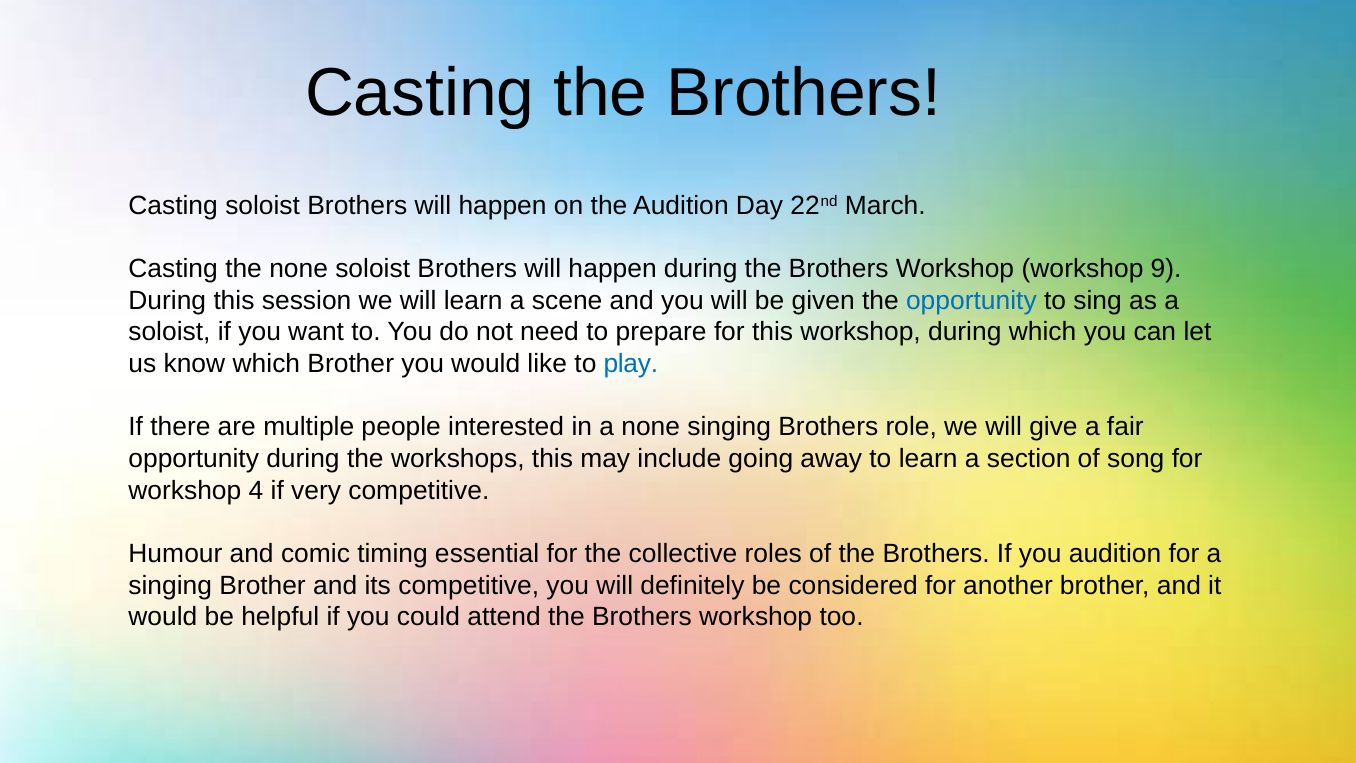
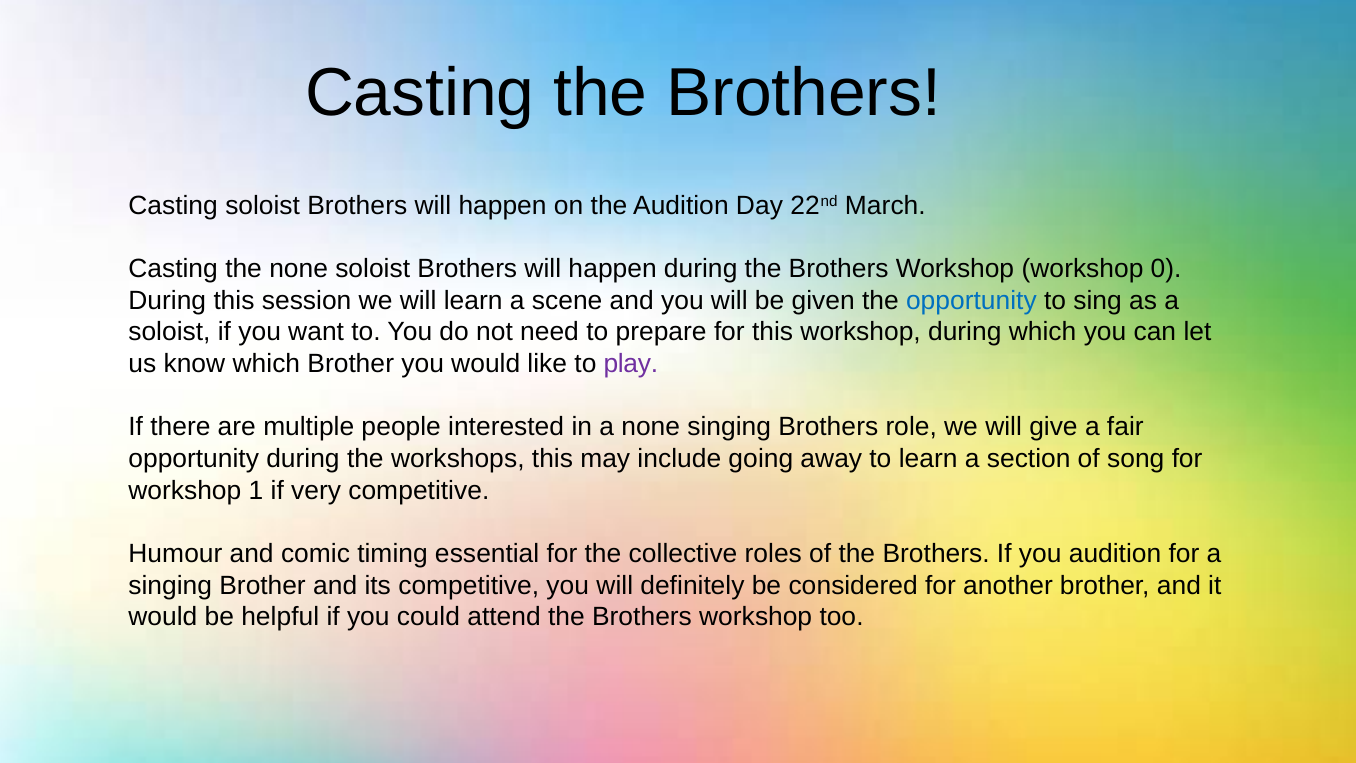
9: 9 -> 0
play colour: blue -> purple
4: 4 -> 1
